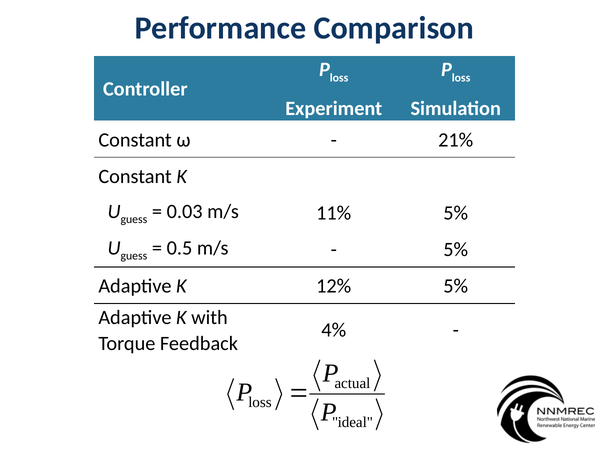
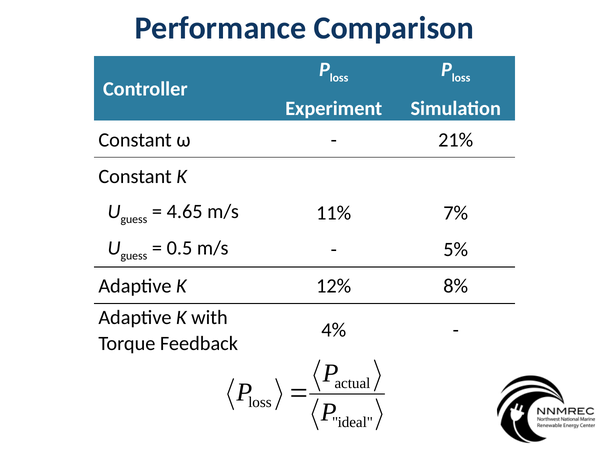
0.03: 0.03 -> 4.65
11% 5%: 5% -> 7%
12% 5%: 5% -> 8%
